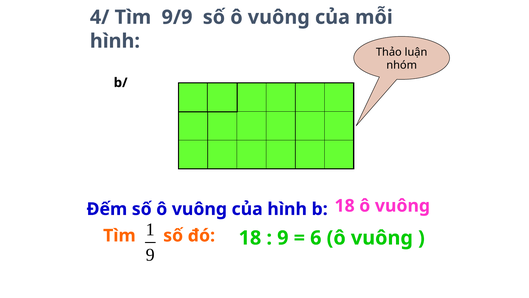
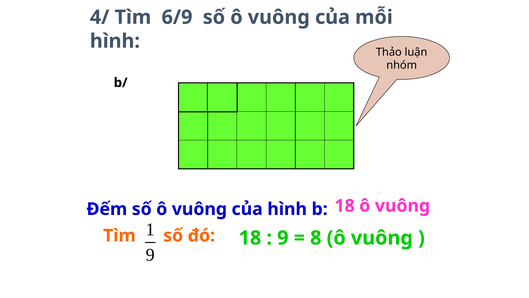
9/9: 9/9 -> 6/9
6: 6 -> 8
